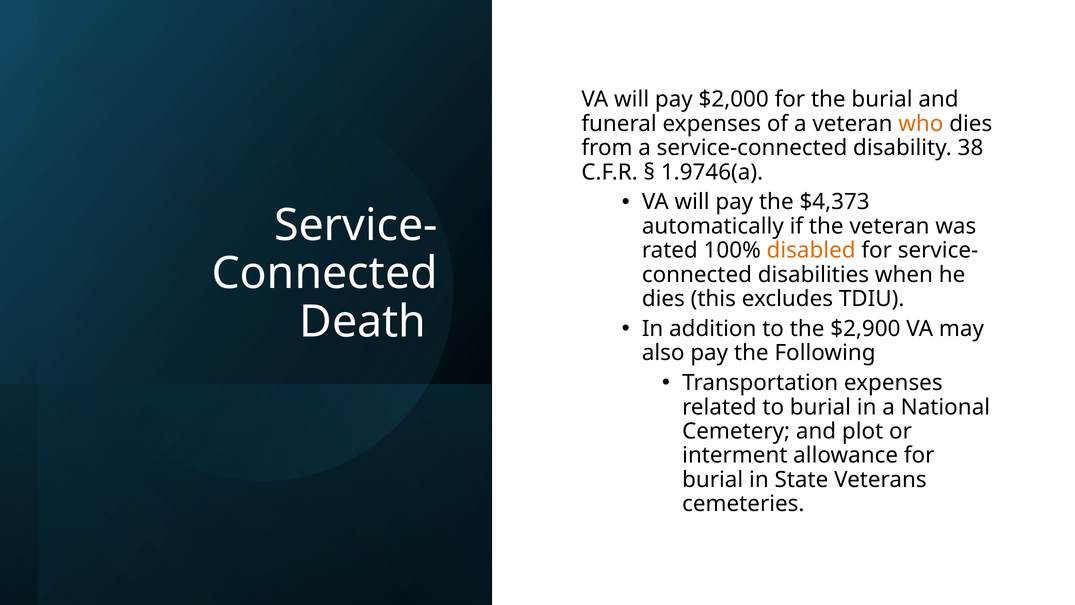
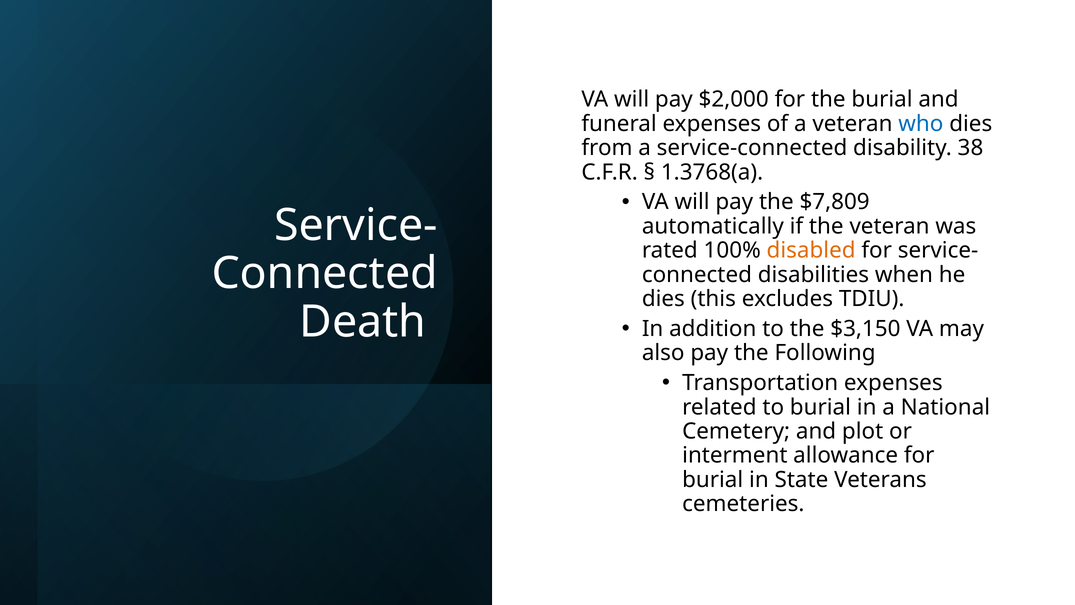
who colour: orange -> blue
1.9746(a: 1.9746(a -> 1.3768(a
$4,373: $4,373 -> $7,809
$2,900: $2,900 -> $3,150
